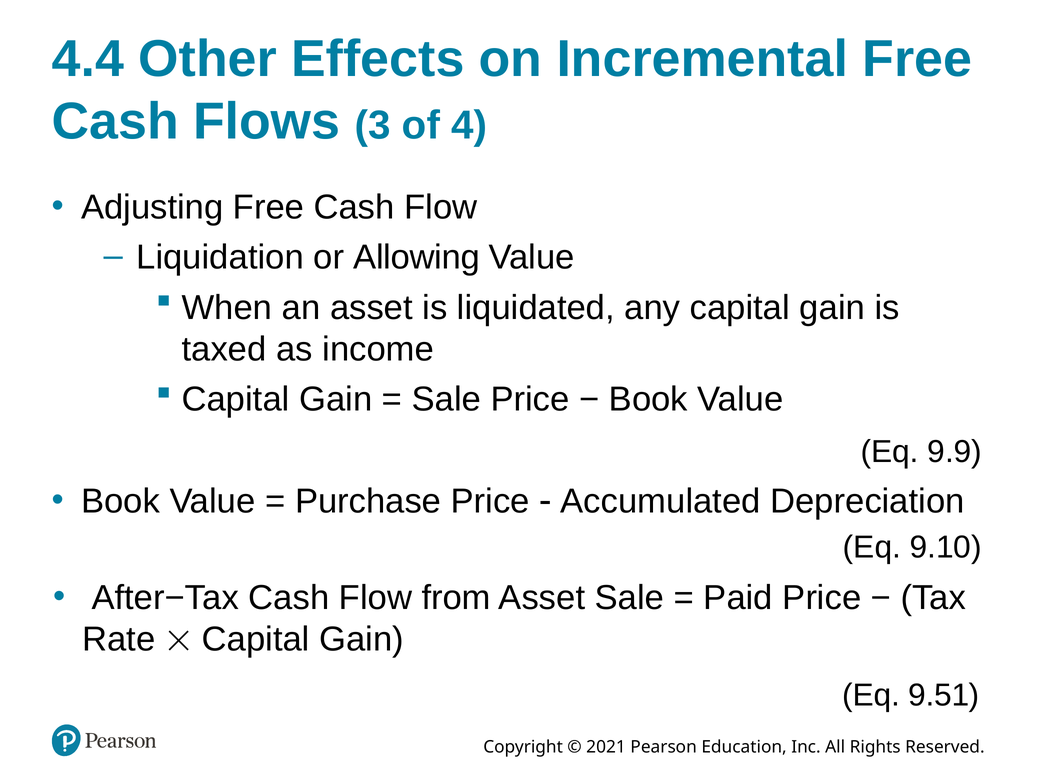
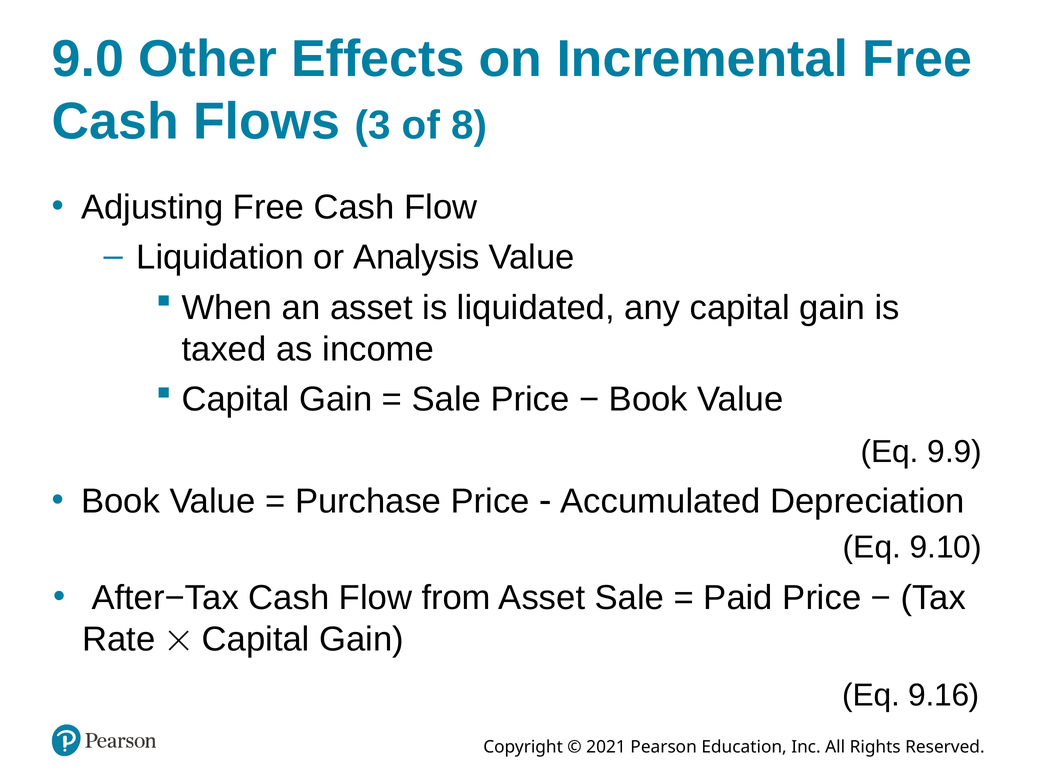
4.4: 4.4 -> 9.0
4: 4 -> 8
Allowing: Allowing -> Analysis
9.51: 9.51 -> 9.16
